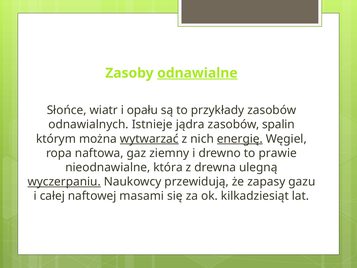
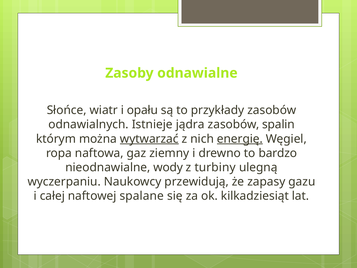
odnawialne underline: present -> none
prawie: prawie -> bardzo
która: która -> wody
drewna: drewna -> turbiny
wyczerpaniu underline: present -> none
masami: masami -> spalane
